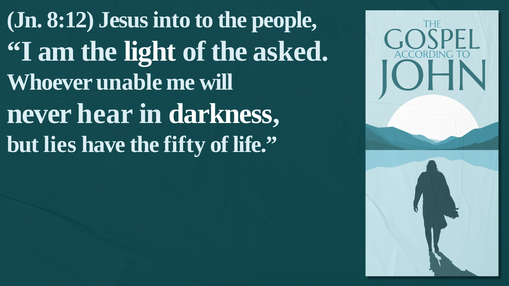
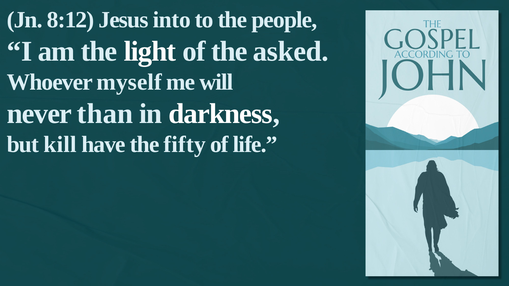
unable: unable -> myself
hear: hear -> than
lies: lies -> kill
